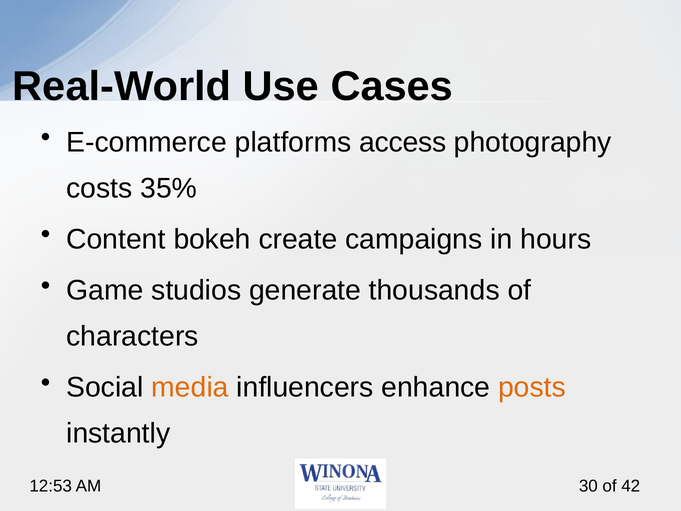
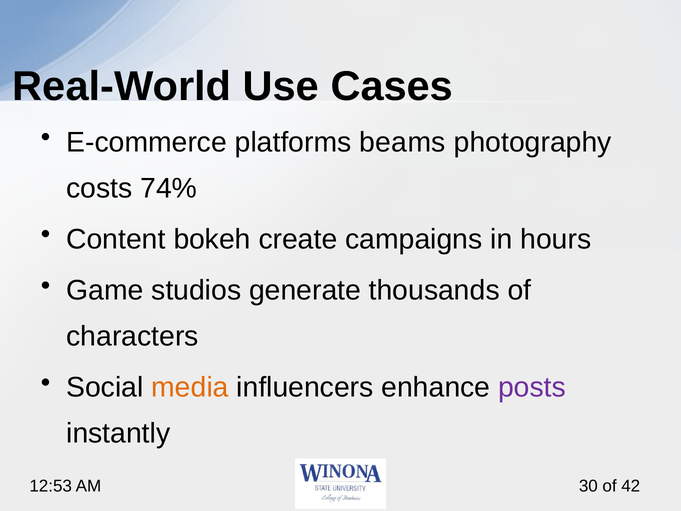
access: access -> beams
35%: 35% -> 74%
posts colour: orange -> purple
